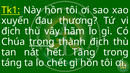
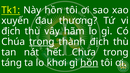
Tầng: Tầng -> Chưa
chết: chết -> khơi
hồn at (89, 63) underline: none -> present
